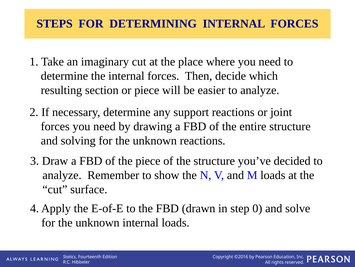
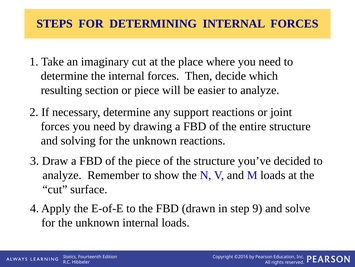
0: 0 -> 9
